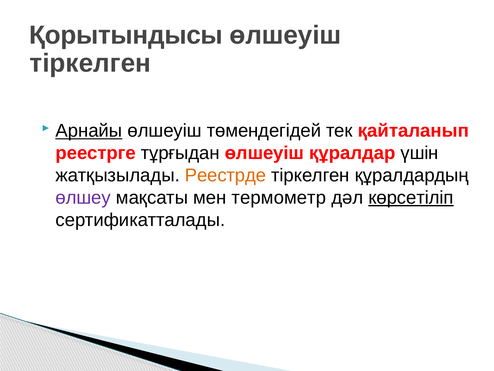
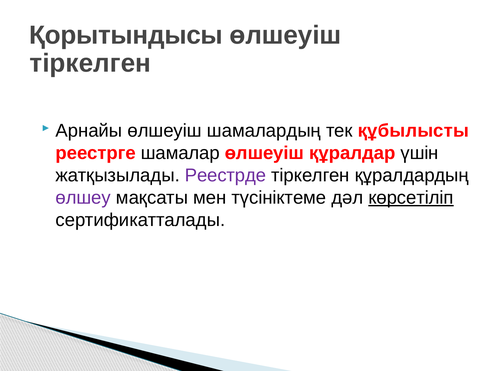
Арнайы underline: present -> none
төмендегідей: төмендегідей -> шамалардың
қайталанып: қайталанып -> құбылысты
тұрғыдан: тұрғыдан -> шамалар
Реестрде colour: orange -> purple
термометр: термометр -> түсініктеме
